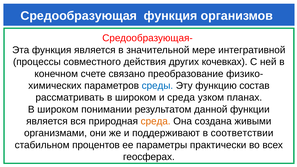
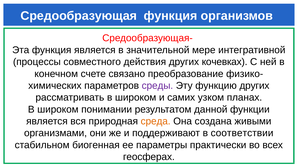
среды colour: blue -> purple
функцию состав: состав -> других
и среда: среда -> самих
процентов: процентов -> биогенная
